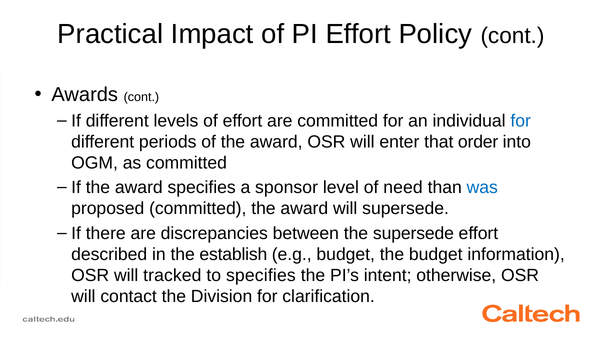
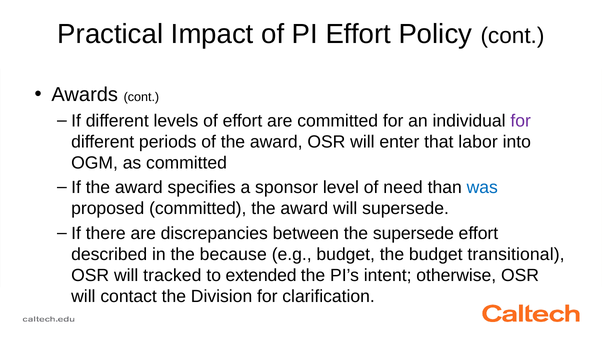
for at (521, 121) colour: blue -> purple
order: order -> labor
establish: establish -> because
information: information -> transitional
to specifies: specifies -> extended
